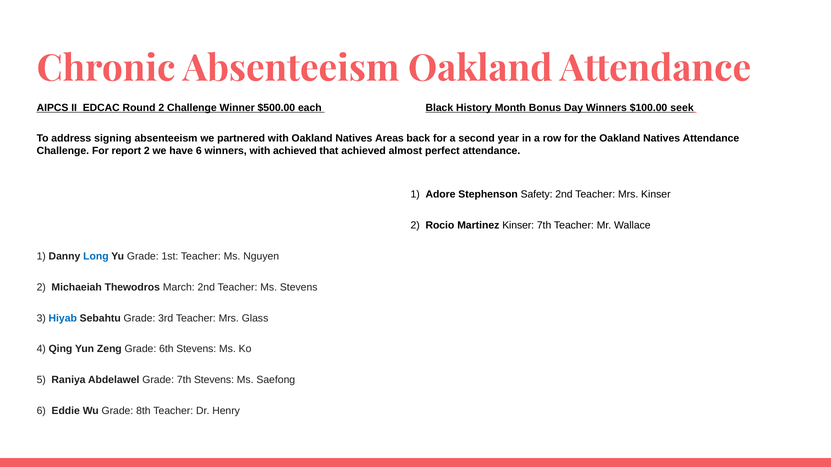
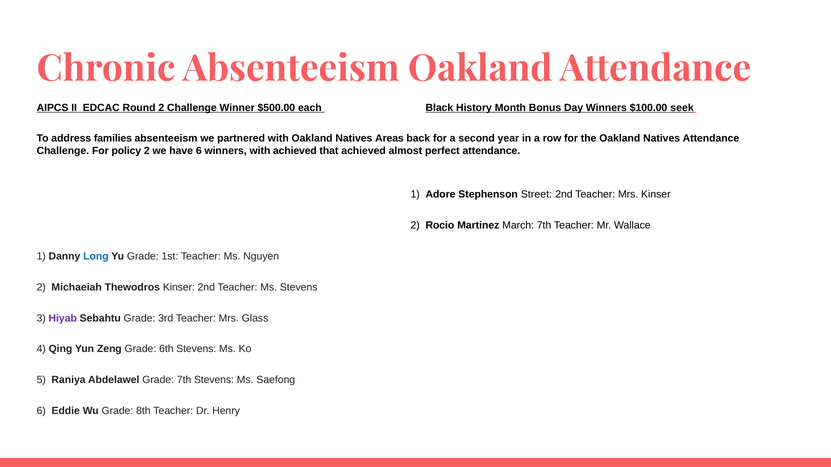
signing: signing -> families
report: report -> policy
Safety: Safety -> Street
Martinez Kinser: Kinser -> March
Thewodros March: March -> Kinser
Hiyab colour: blue -> purple
